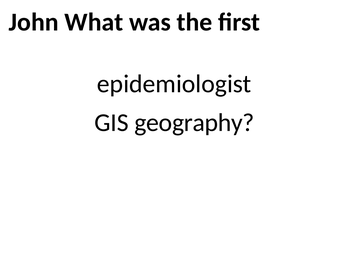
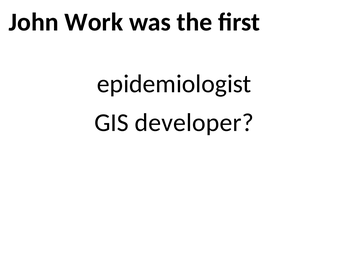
What: What -> Work
geography: geography -> developer
